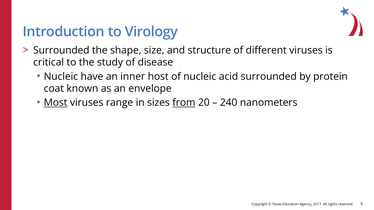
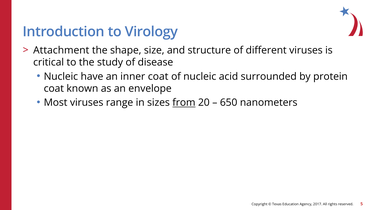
Surrounded at (61, 50): Surrounded -> Attachment
inner host: host -> coat
Most underline: present -> none
240: 240 -> 650
